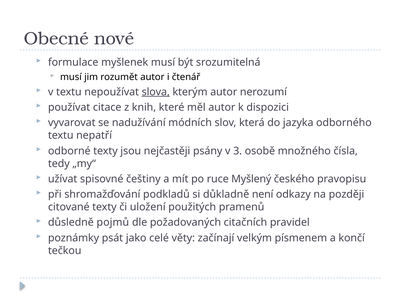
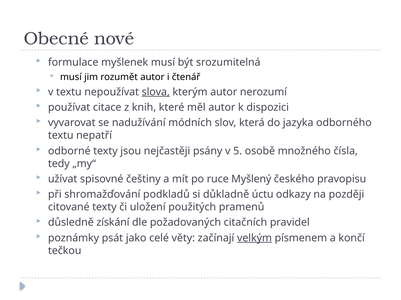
3: 3 -> 5
není: není -> úctu
pojmů: pojmů -> získání
velkým underline: none -> present
